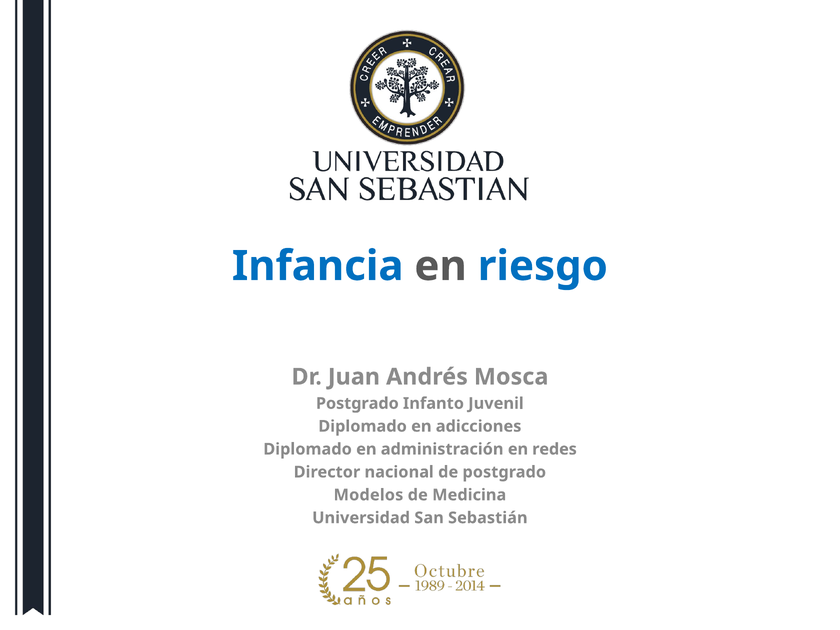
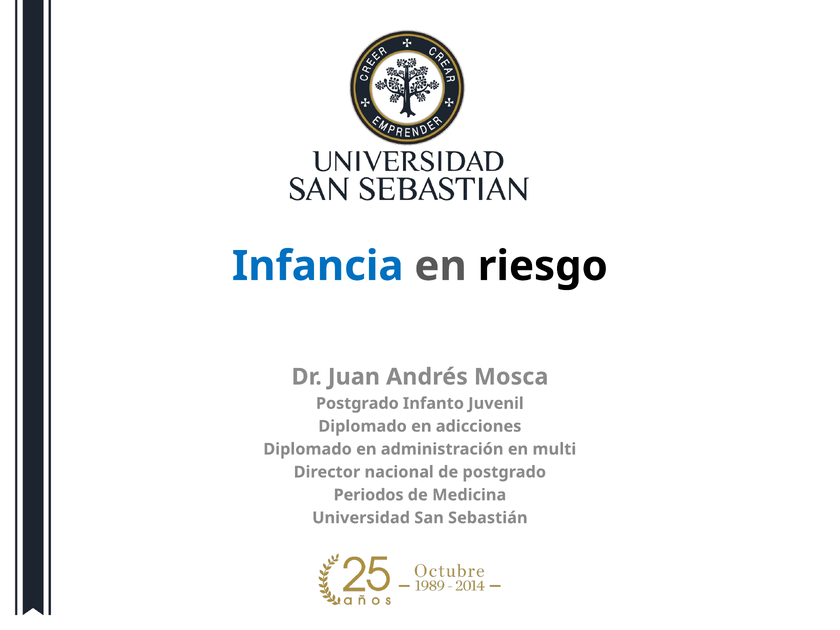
riesgo colour: blue -> black
redes: redes -> multi
Modelos: Modelos -> Periodos
